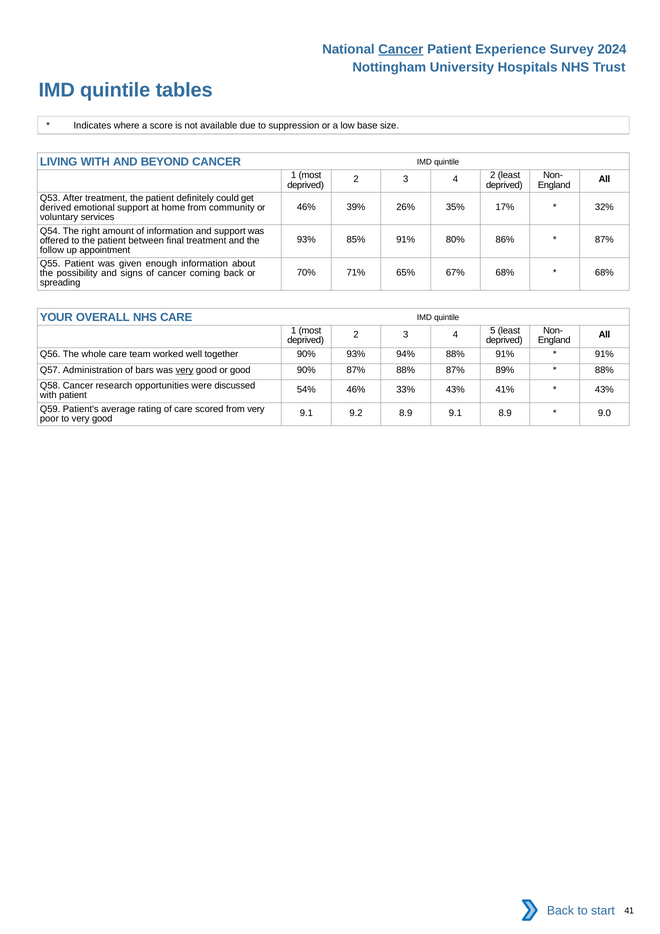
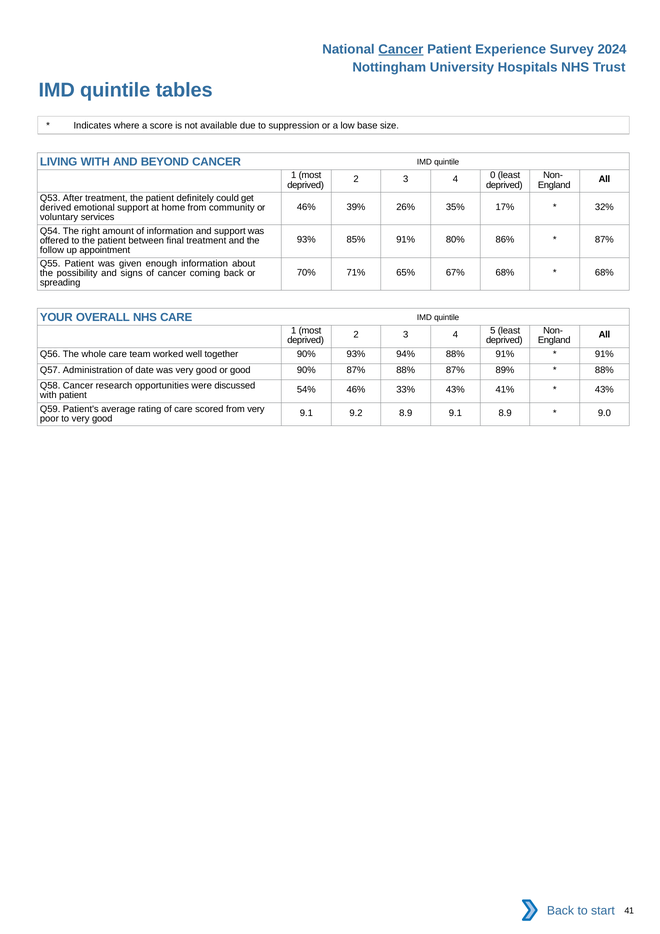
4 2: 2 -> 0
bars: bars -> date
very at (185, 370) underline: present -> none
